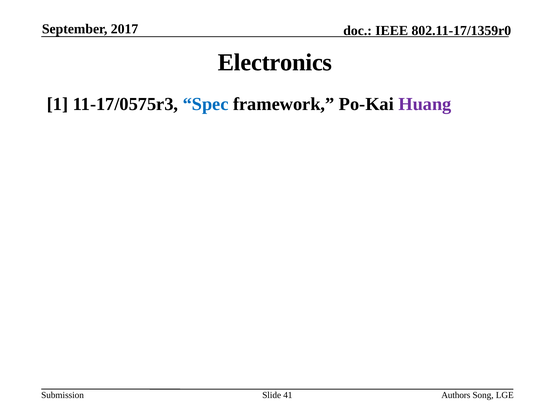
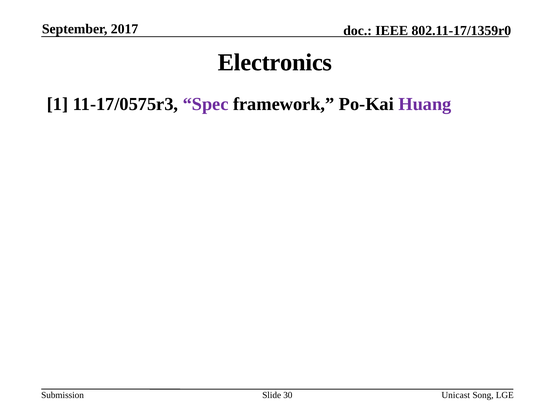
Spec colour: blue -> purple
41: 41 -> 30
Authors: Authors -> Unicast
